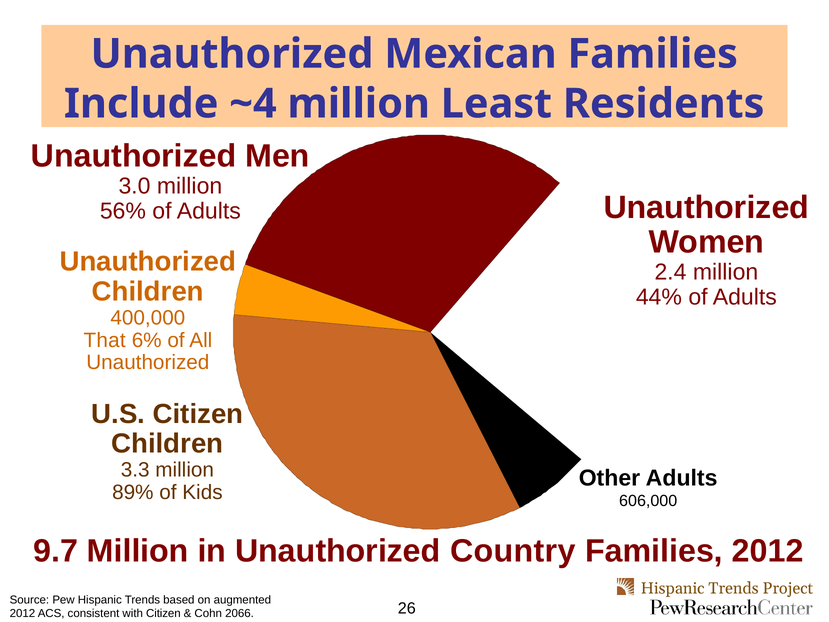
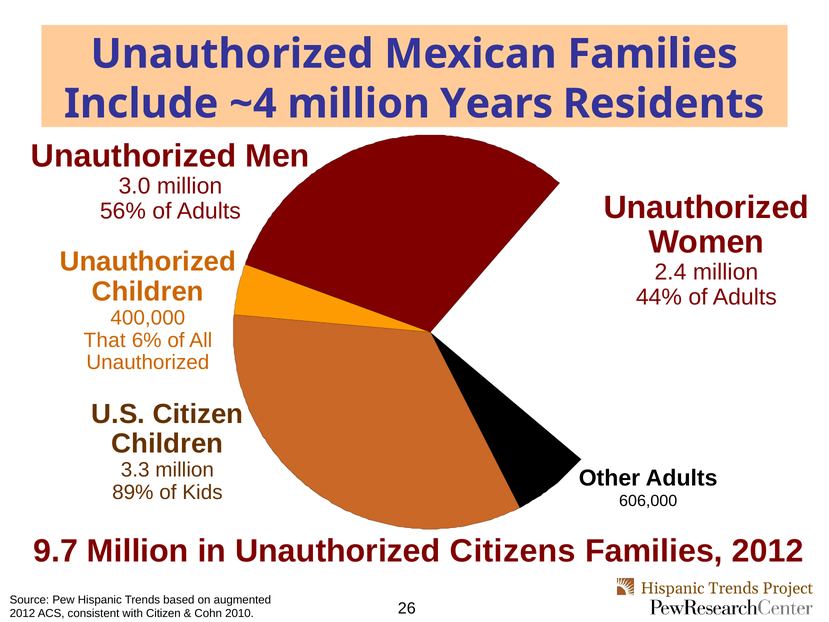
Least: Least -> Years
Country: Country -> Citizens
2066: 2066 -> 2010
